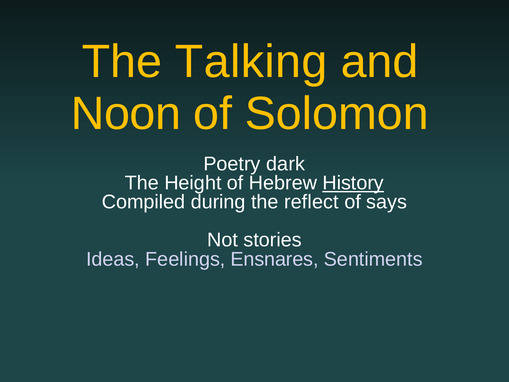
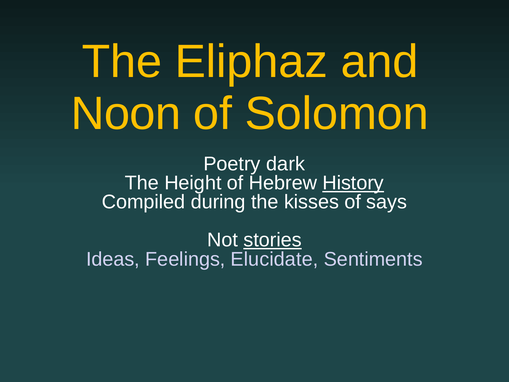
Talking: Talking -> Eliphaz
reflect: reflect -> kisses
stories underline: none -> present
Ensnares: Ensnares -> Elucidate
